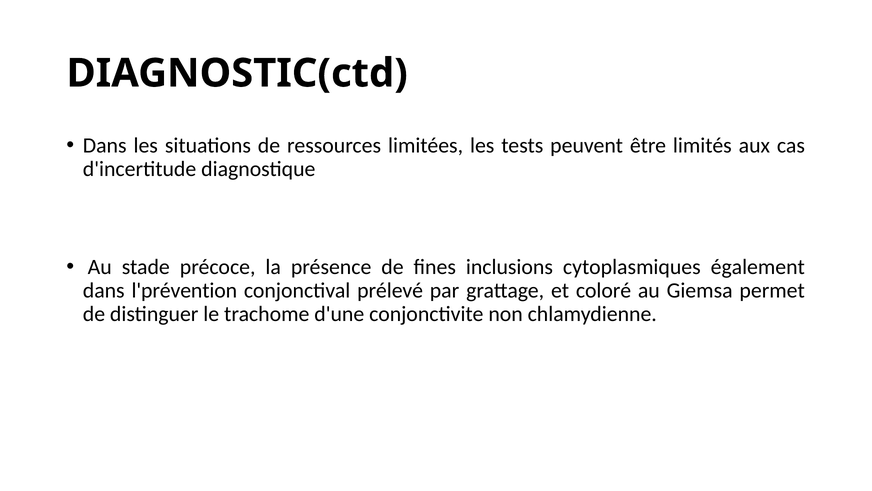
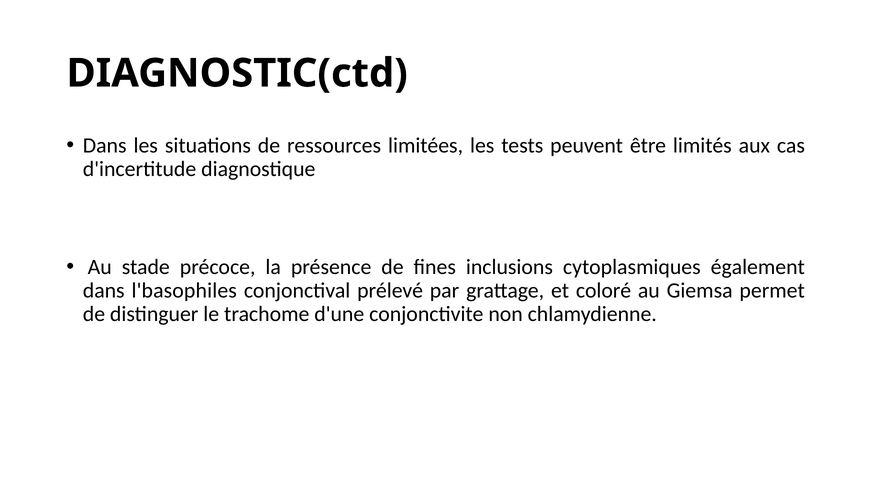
l'prévention: l'prévention -> l'basophiles
